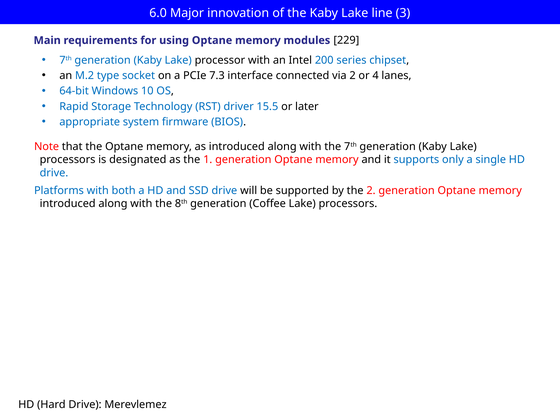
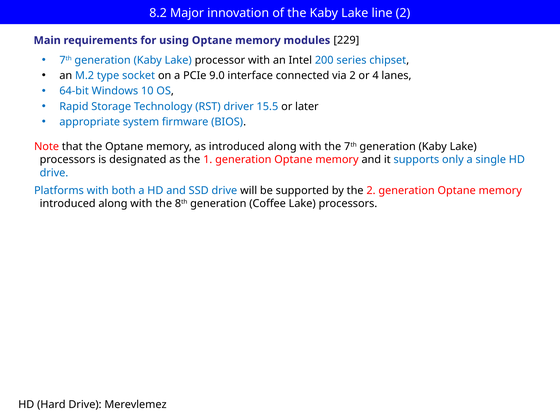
6.0: 6.0 -> 8.2
line 3: 3 -> 2
7.3: 7.3 -> 9.0
